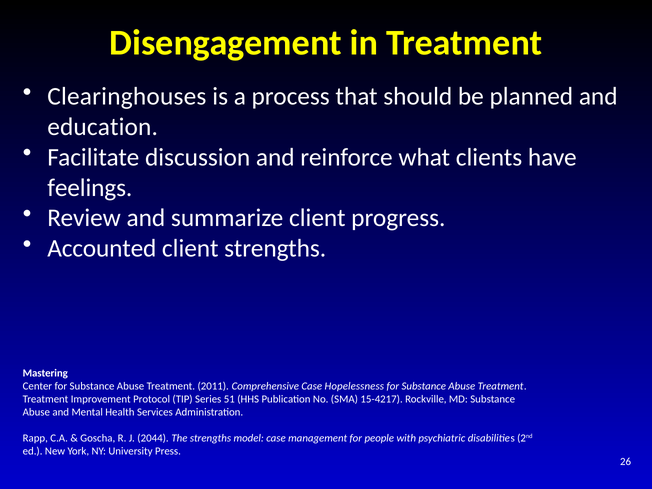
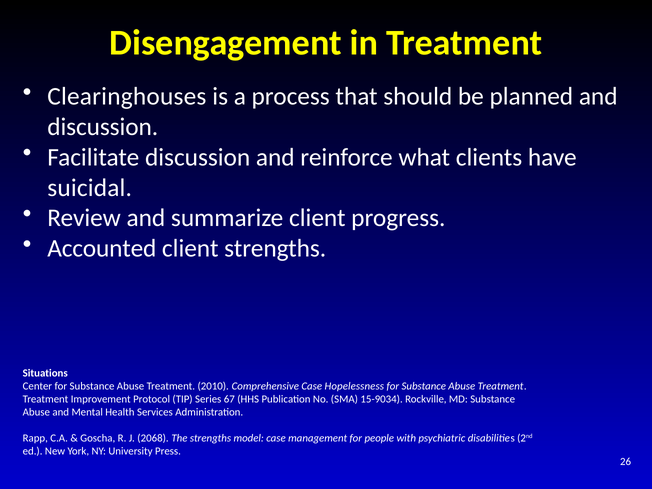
education at (103, 127): education -> discussion
feelings: feelings -> suicidal
Mastering: Mastering -> Situations
2011: 2011 -> 2010
51: 51 -> 67
15-4217: 15-4217 -> 15-9034
2044: 2044 -> 2068
